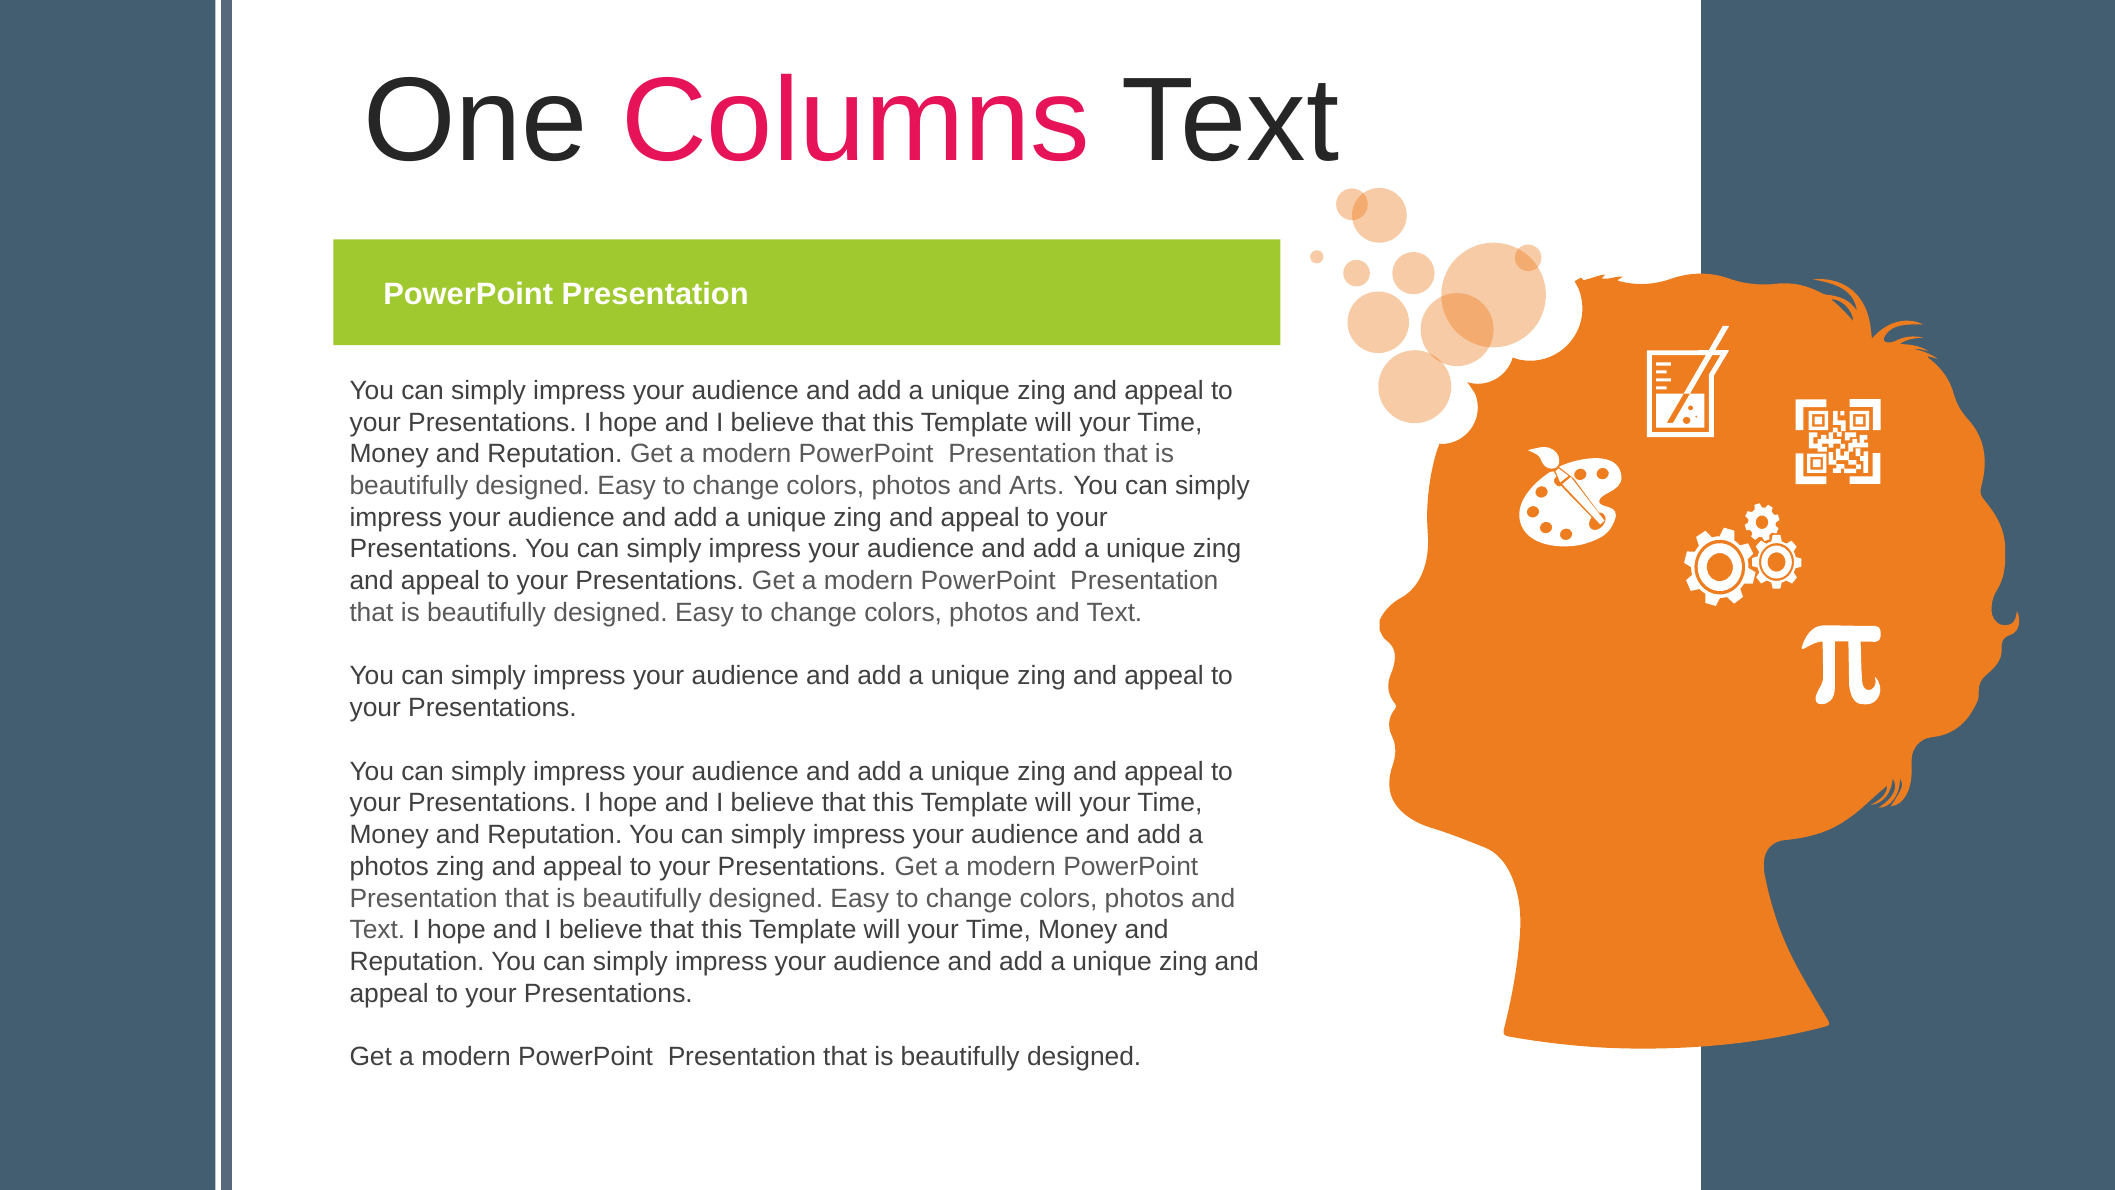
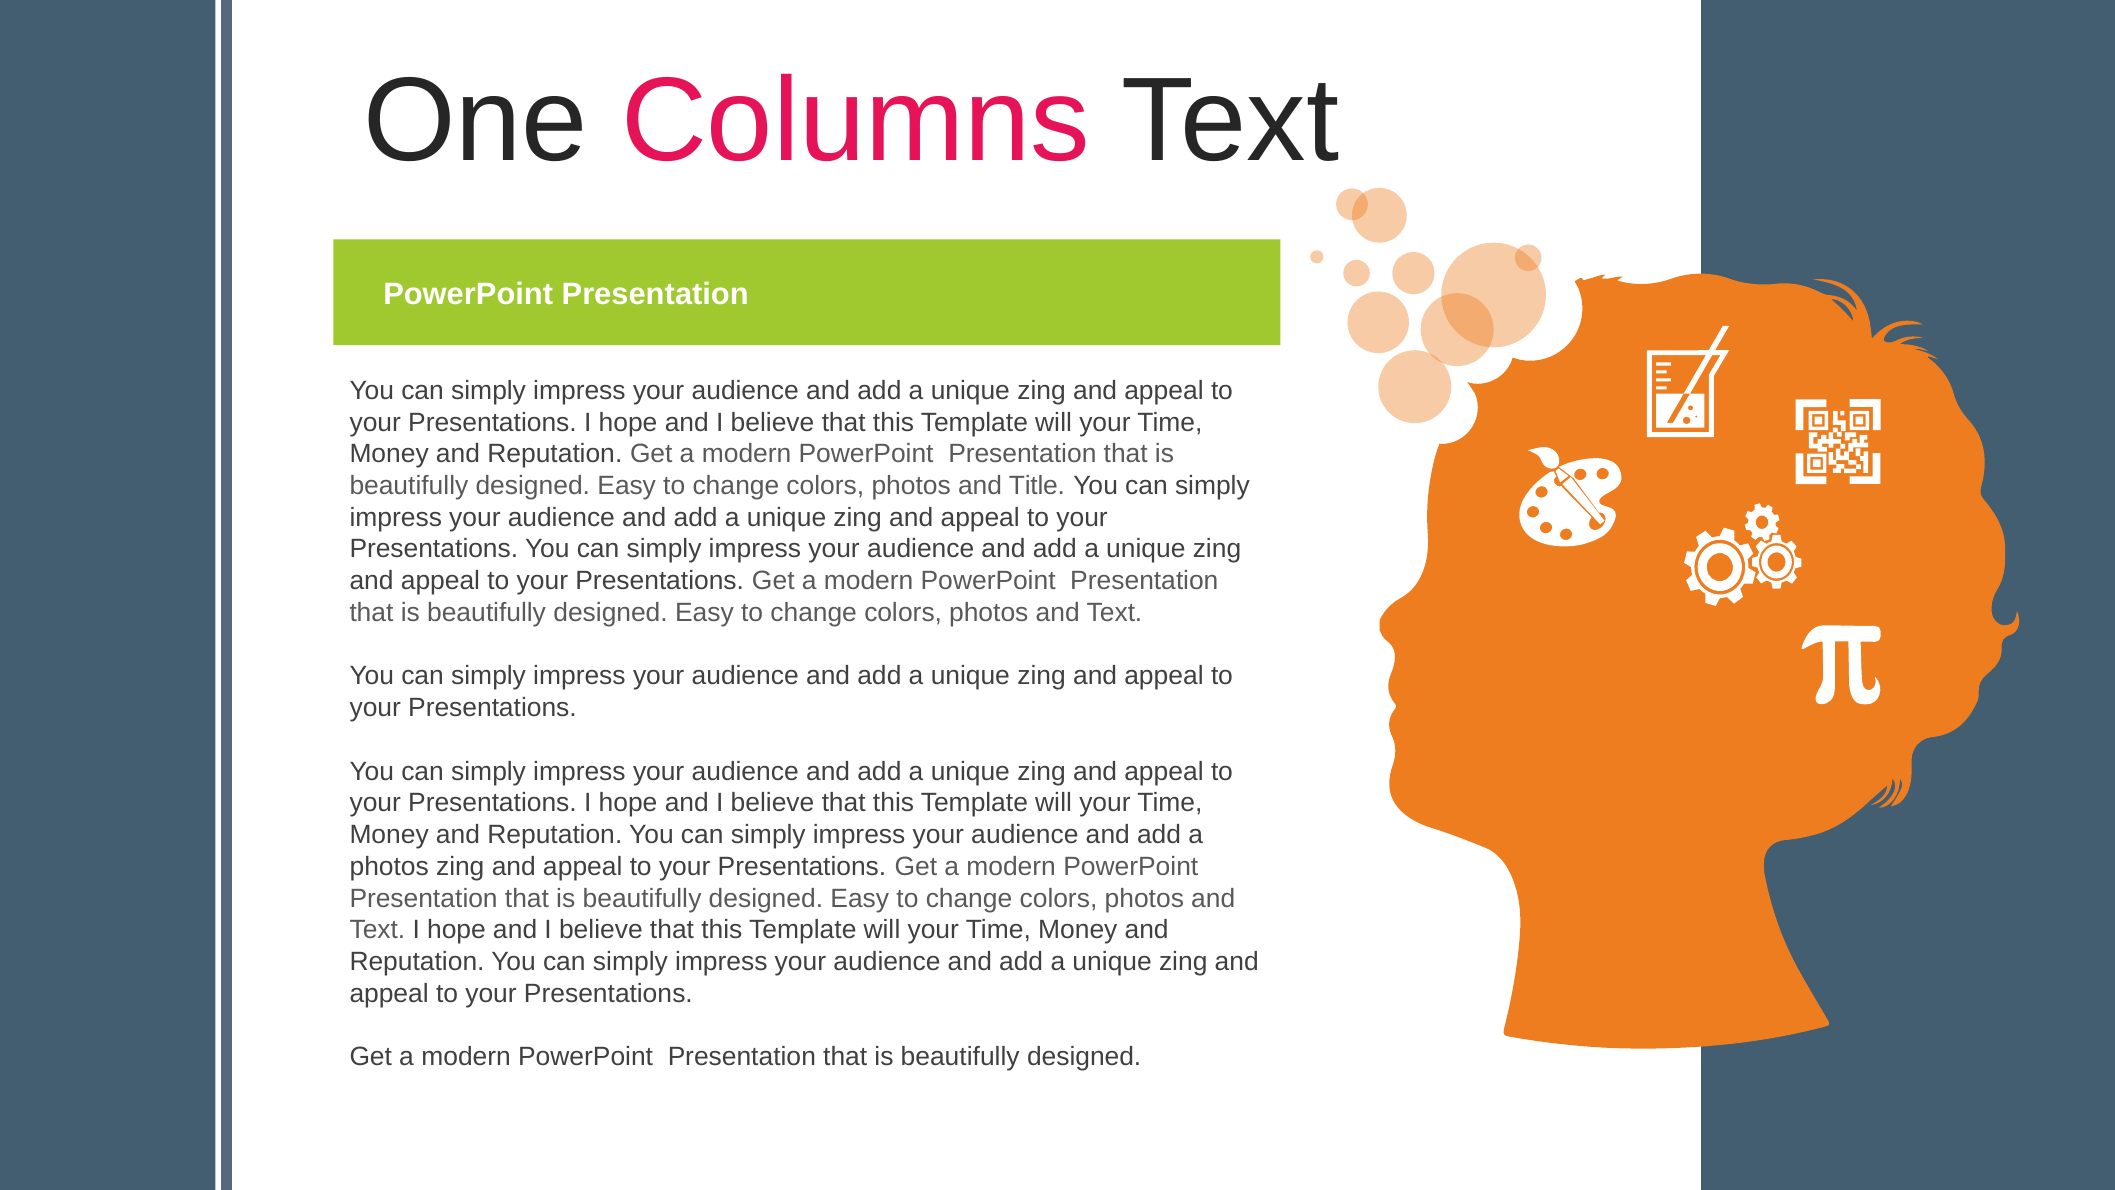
Arts: Arts -> Title
